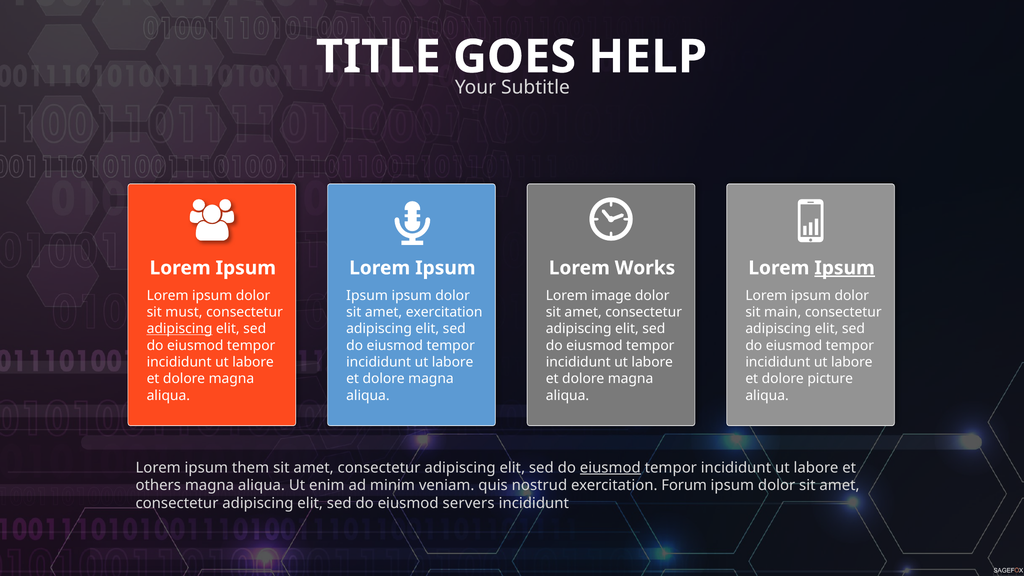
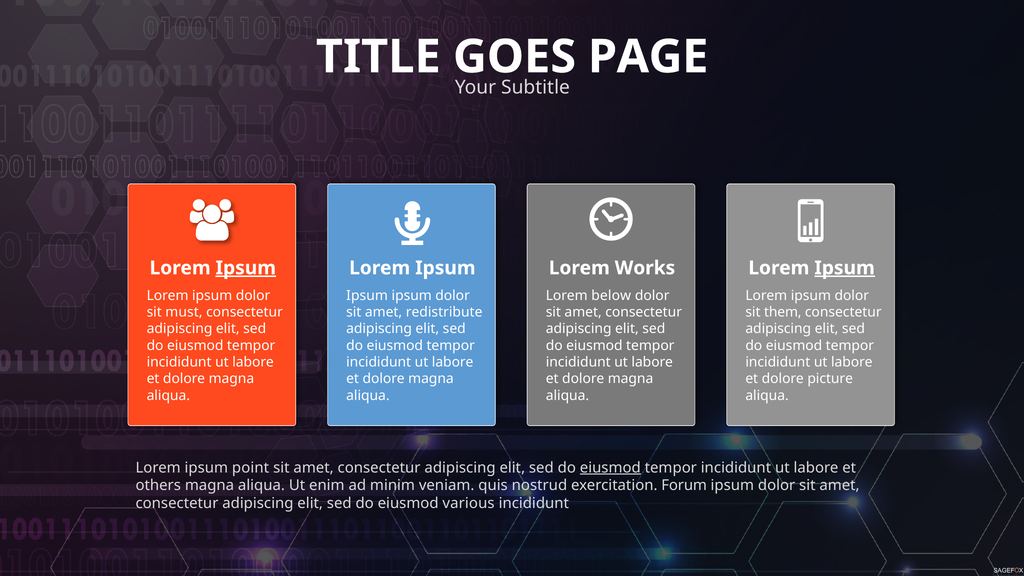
HELP: HELP -> PAGE
Ipsum at (246, 268) underline: none -> present
image: image -> below
amet exercitation: exercitation -> redistribute
main: main -> them
adipiscing at (180, 329) underline: present -> none
them: them -> point
servers: servers -> various
